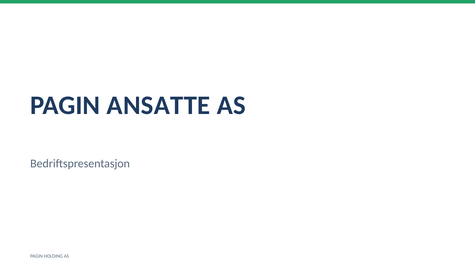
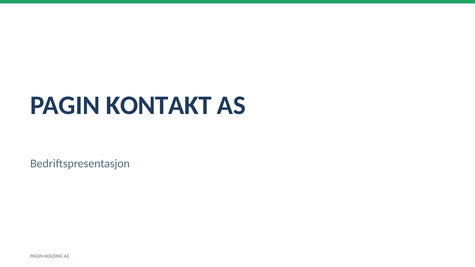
ANSATTE: ANSATTE -> KONTAKT
